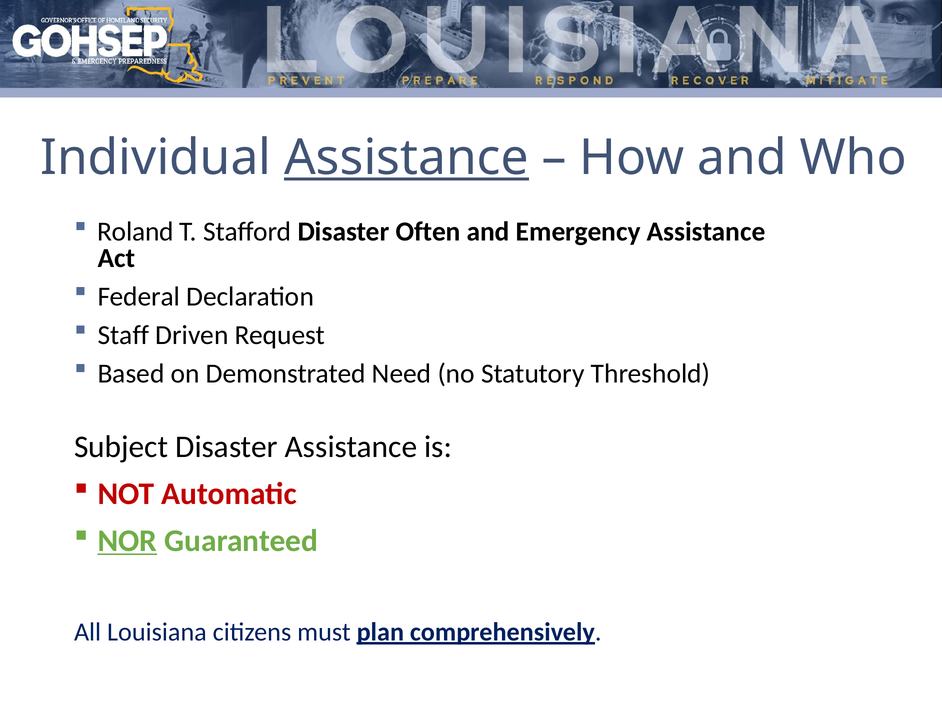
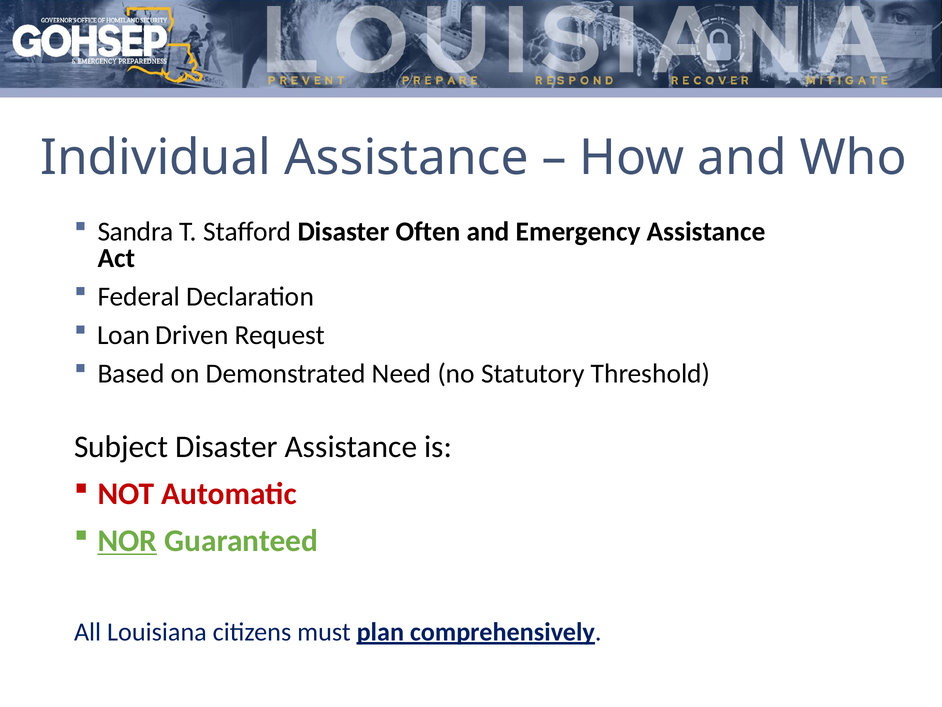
Assistance at (407, 158) underline: present -> none
Roland: Roland -> Sandra
Staff: Staff -> Loan
